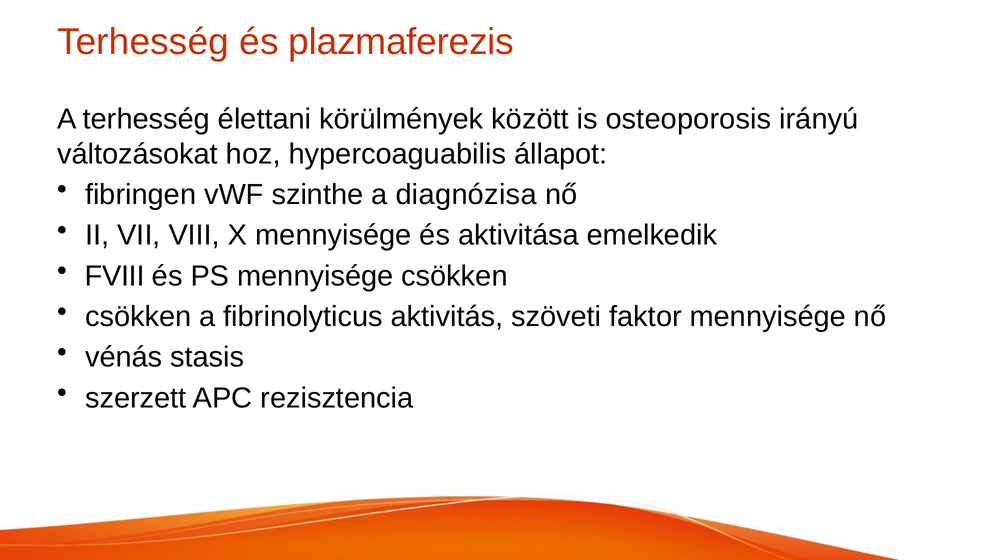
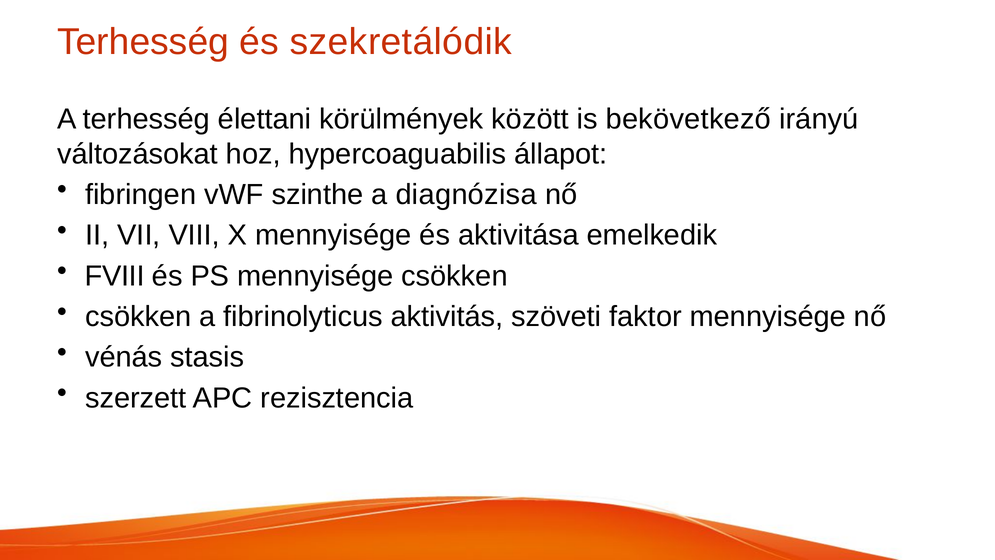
plazmaferezis: plazmaferezis -> szekretálódik
osteoporosis: osteoporosis -> bekövetkező
